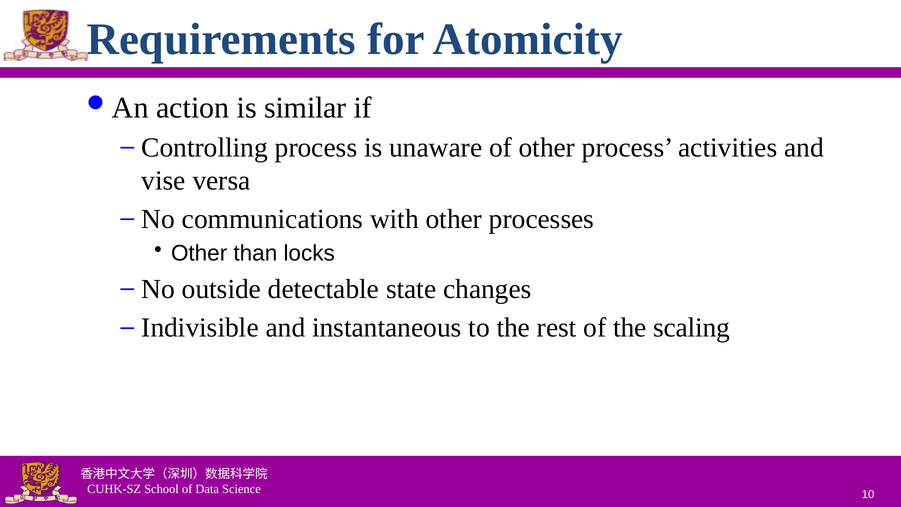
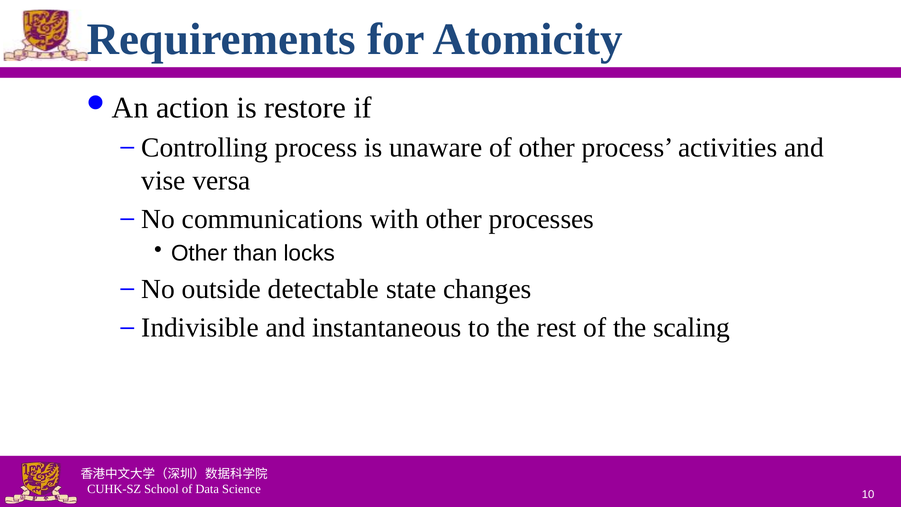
similar: similar -> restore
